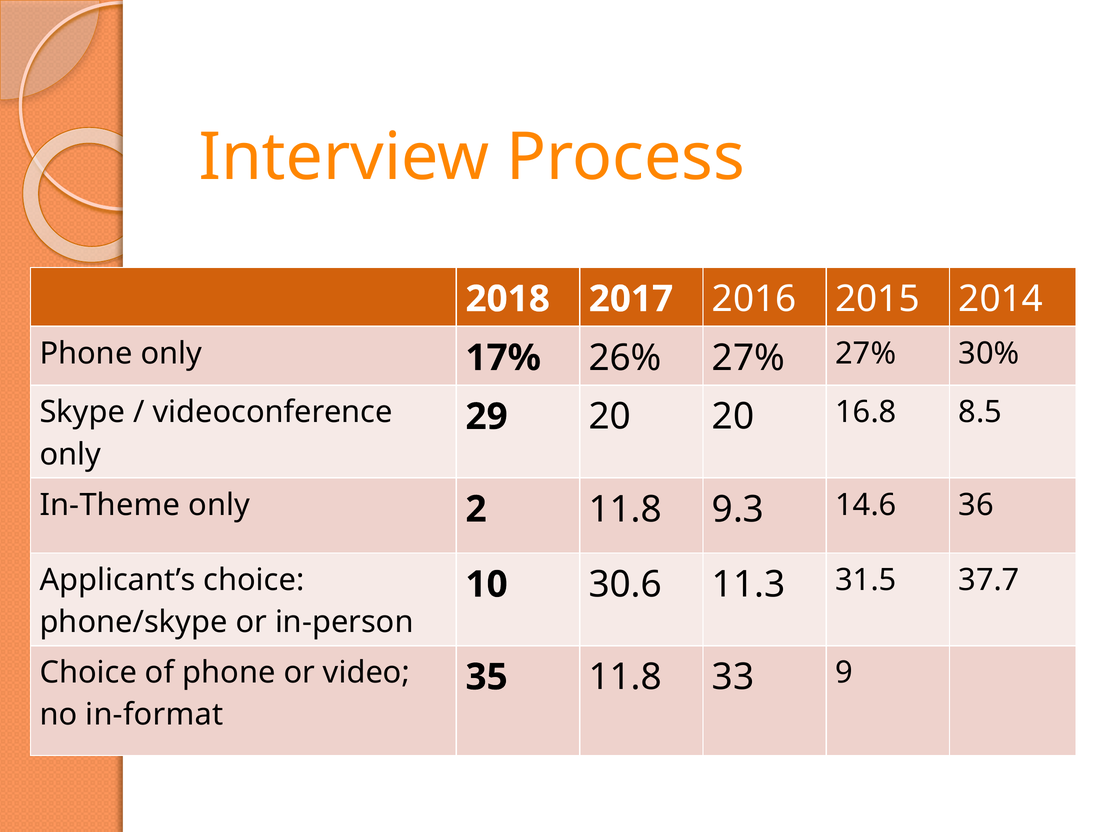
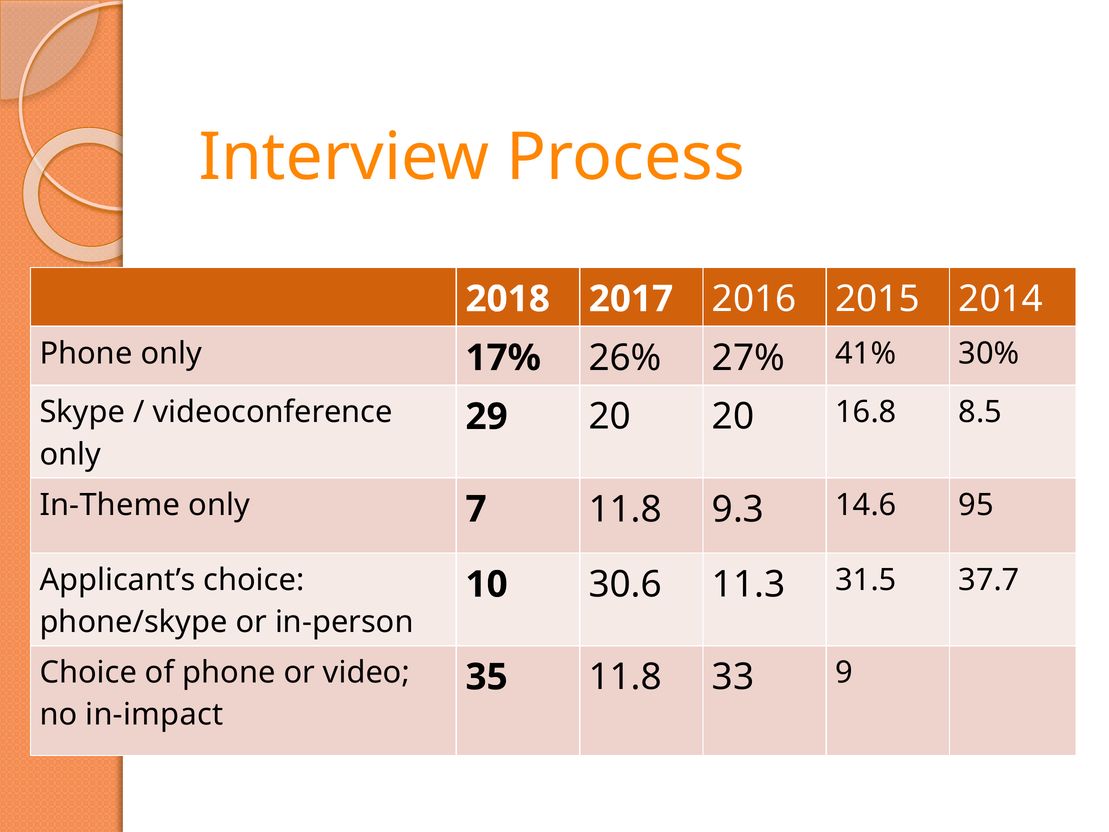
27% 27%: 27% -> 41%
2: 2 -> 7
36: 36 -> 95
in-format: in-format -> in-impact
